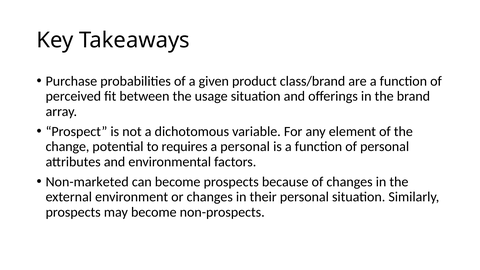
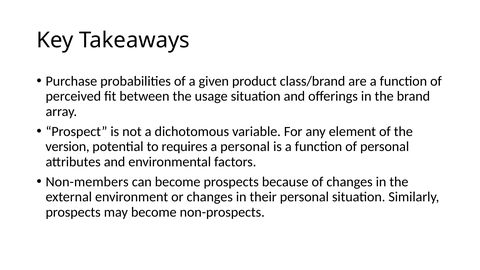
change: change -> version
Non-marketed: Non-marketed -> Non-members
